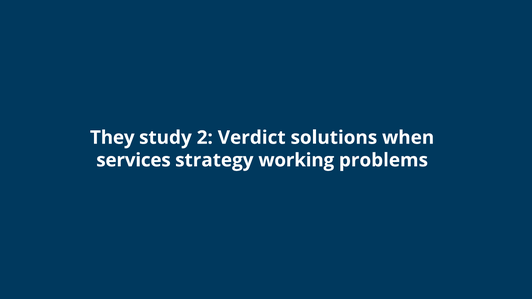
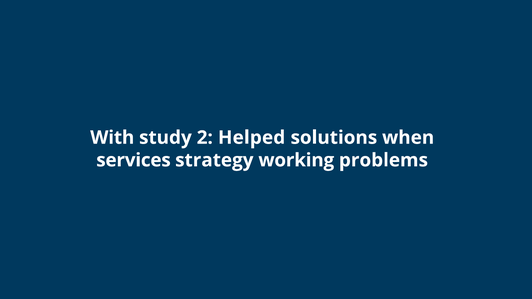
They: They -> With
Verdict: Verdict -> Helped
